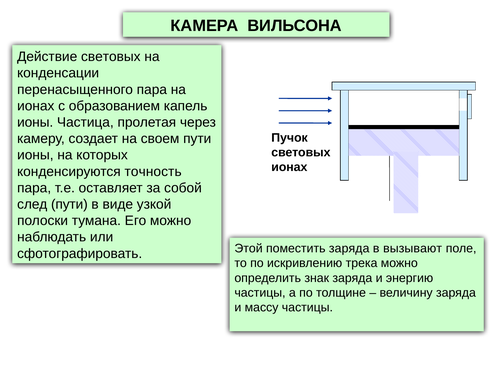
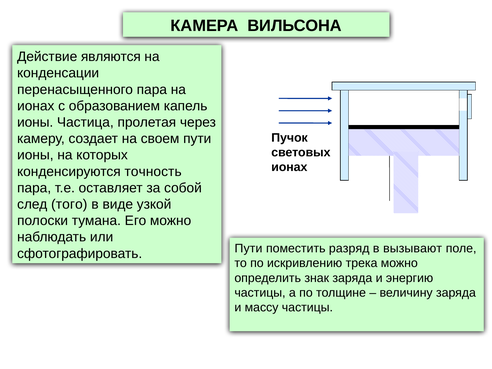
Действие световых: световых -> являются
след пути: пути -> того
сфотографировать Этой: Этой -> Пути
поместить заряда: заряда -> разряд
